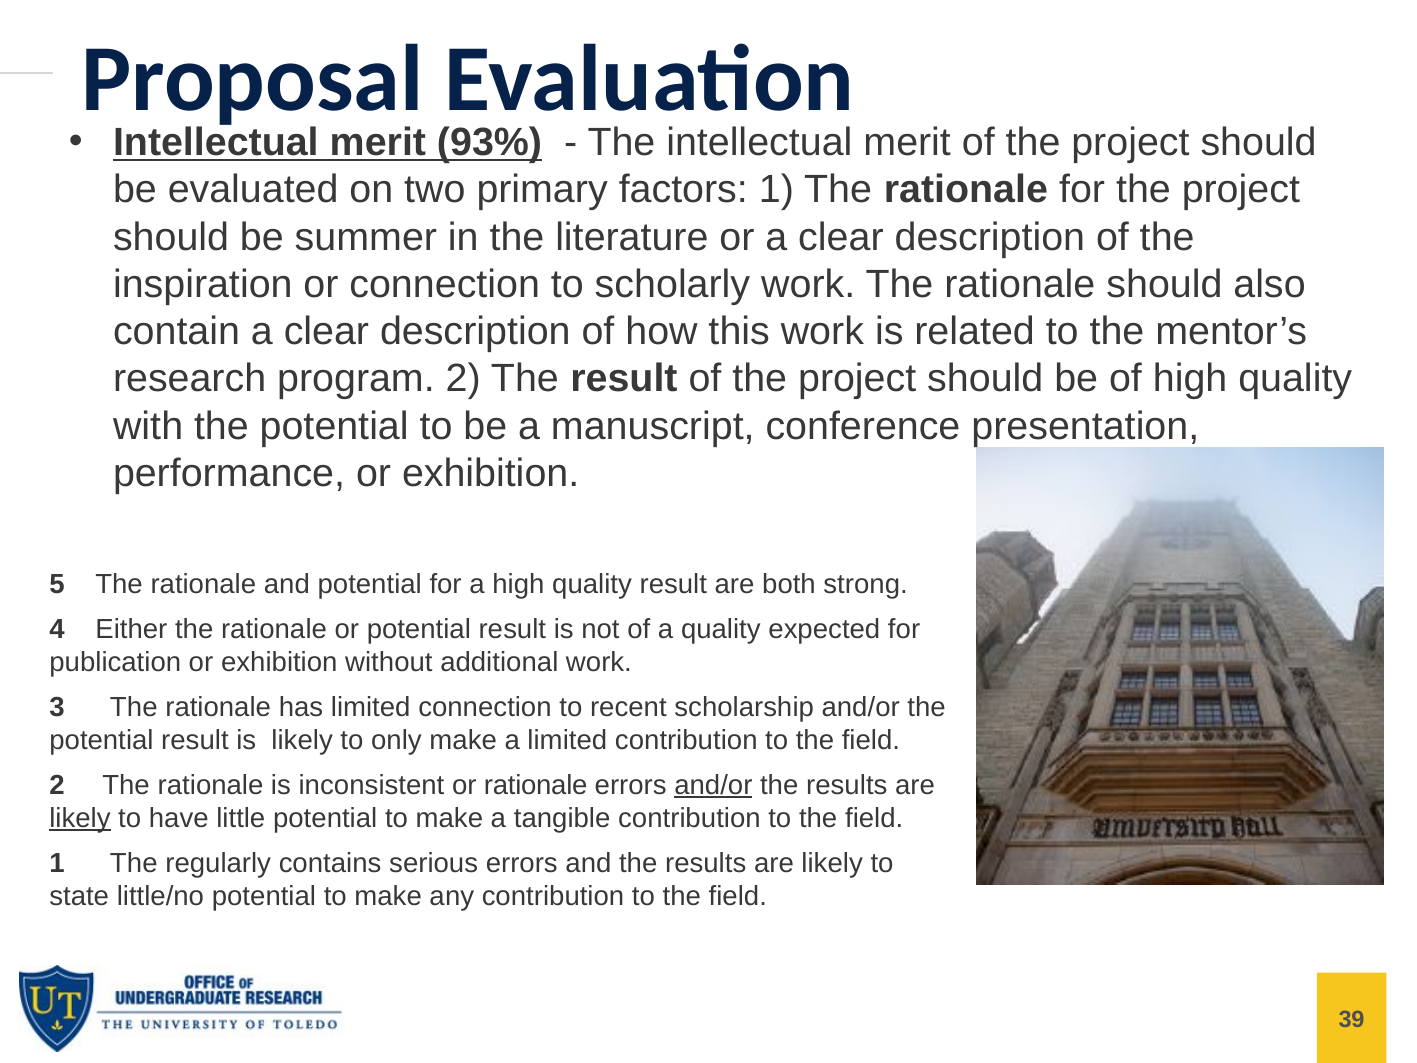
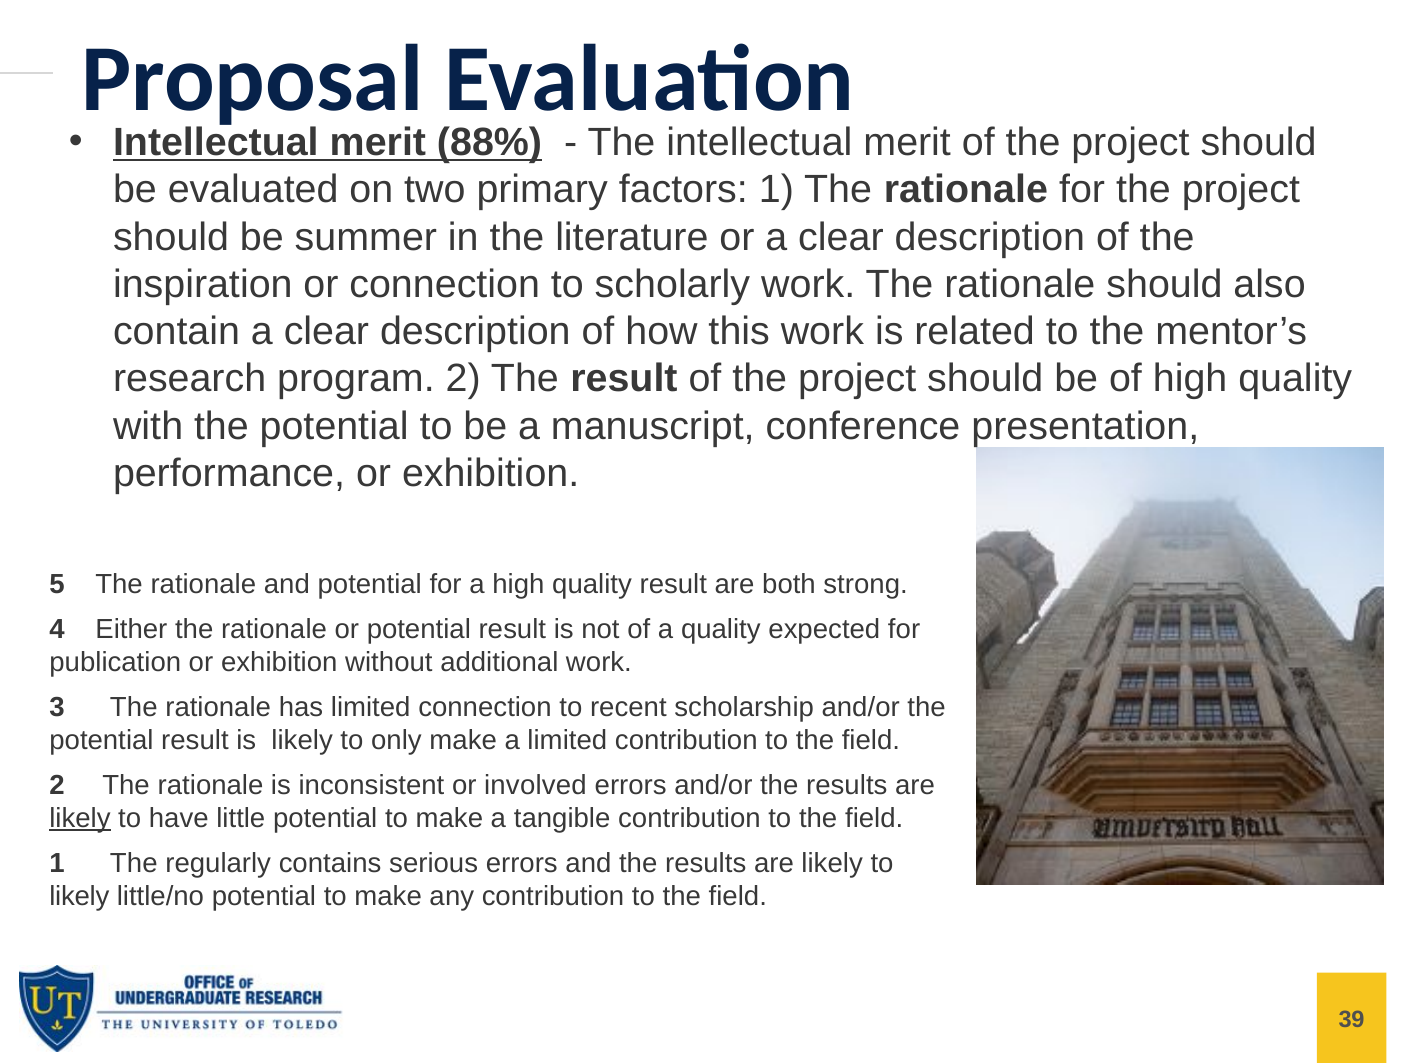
93%: 93% -> 88%
or rationale: rationale -> involved
and/or at (713, 785) underline: present -> none
state at (79, 896): state -> likely
